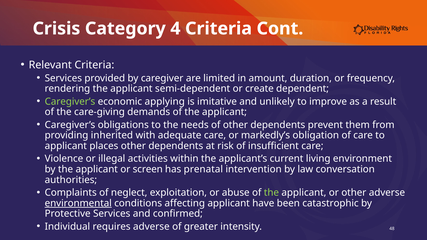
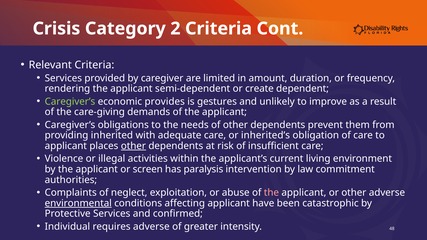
4: 4 -> 2
applying: applying -> provides
imitative: imitative -> gestures
markedly’s: markedly’s -> inherited’s
other at (133, 146) underline: none -> present
prenatal: prenatal -> paralysis
conversation: conversation -> commitment
the at (271, 193) colour: light green -> pink
